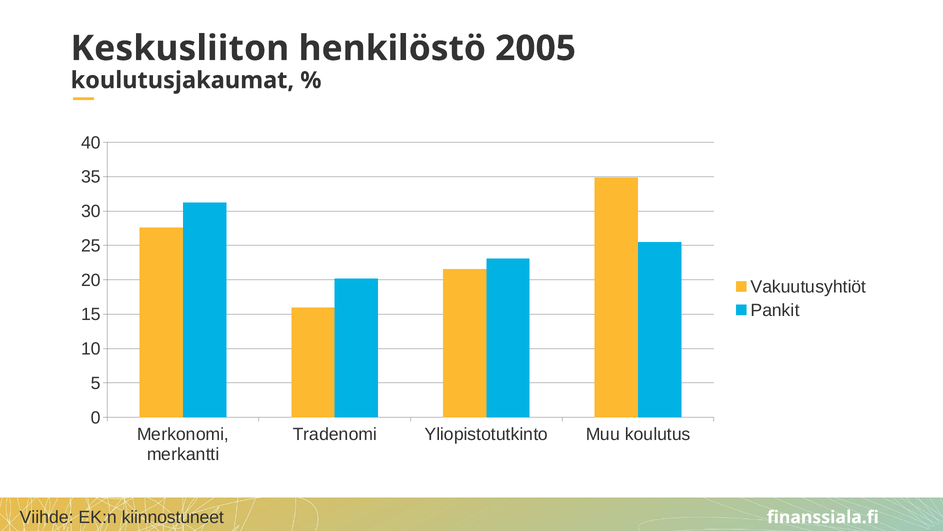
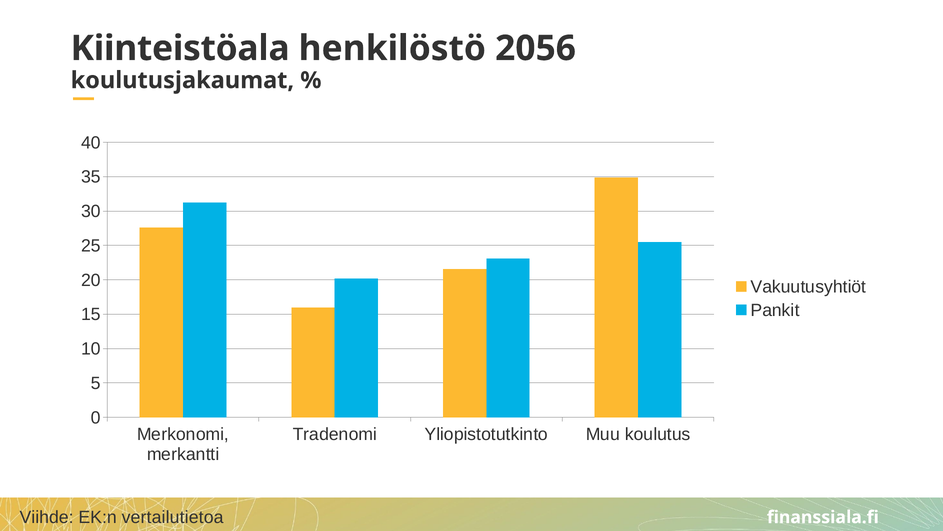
Keskusliiton: Keskusliiton -> Kiinteistöala
2005: 2005 -> 2056
kiinnostuneet: kiinnostuneet -> vertailutietoa
